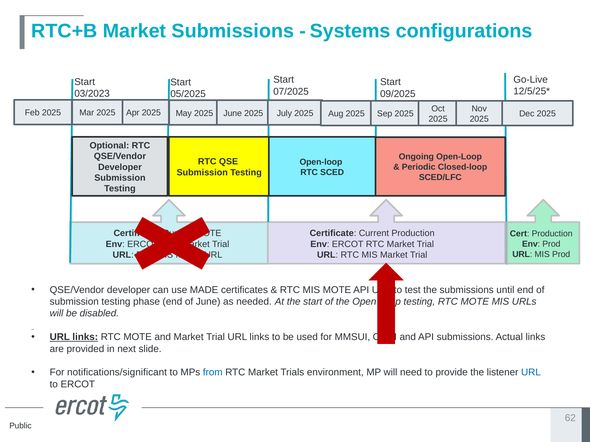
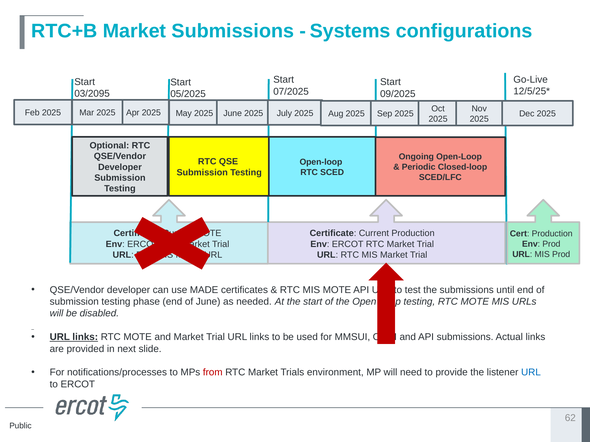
03/2023: 03/2023 -> 03/2095
notifications/significant: notifications/significant -> notifications/processes
from colour: blue -> red
